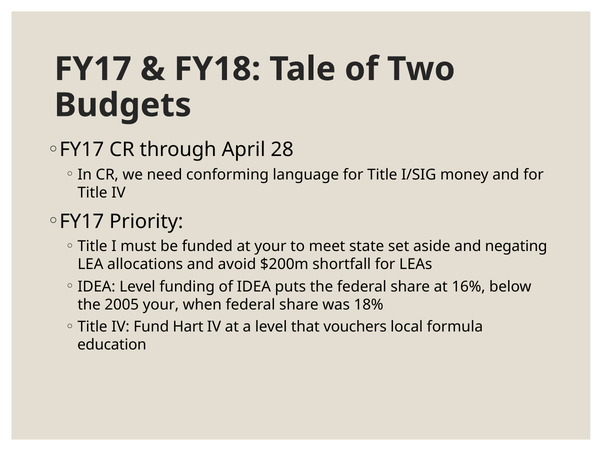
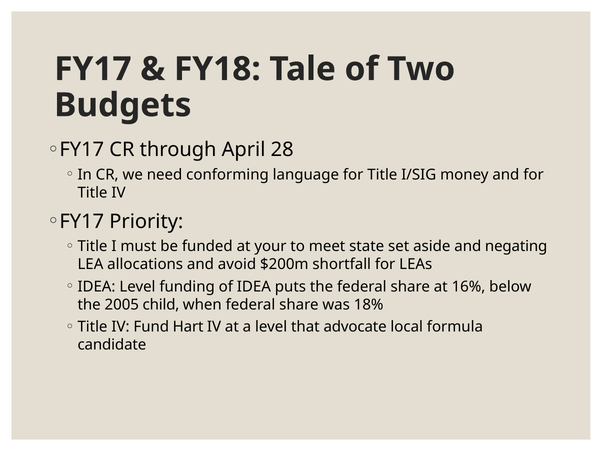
2005 your: your -> child
vouchers: vouchers -> advocate
education: education -> candidate
